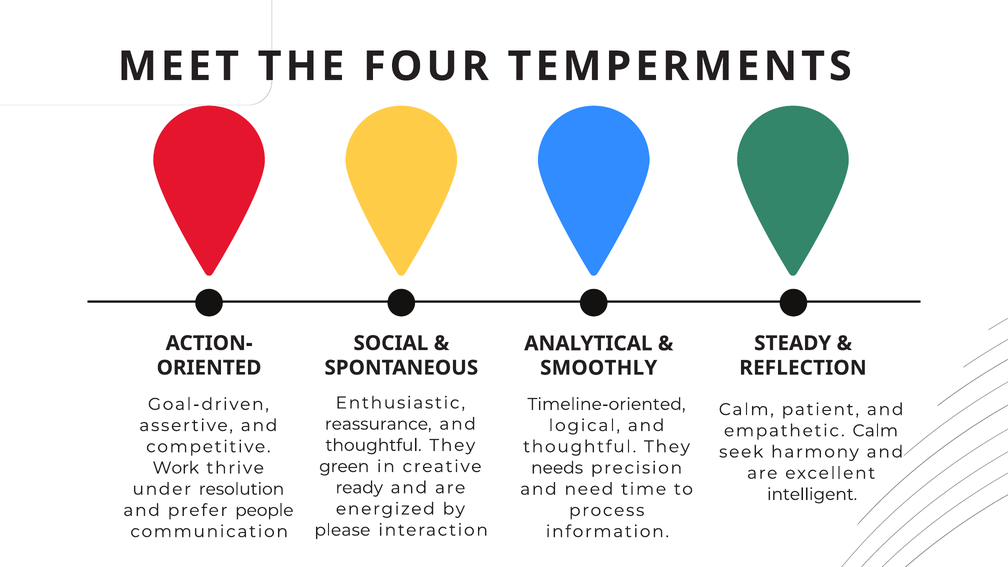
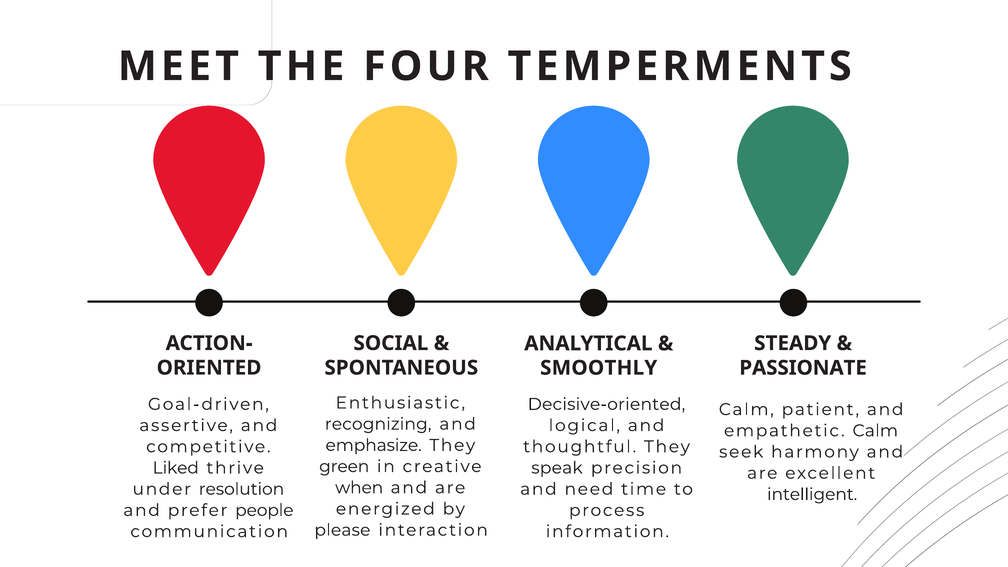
REFLECTION: REFLECTION -> PASSIONATE
Timeline-oriented: Timeline-oriented -> Decisive-oriented
reassurance: reassurance -> recognizing
thoughtful at (374, 445): thoughtful -> emphasize
Work: Work -> Liked
needs: needs -> speak
ready: ready -> when
